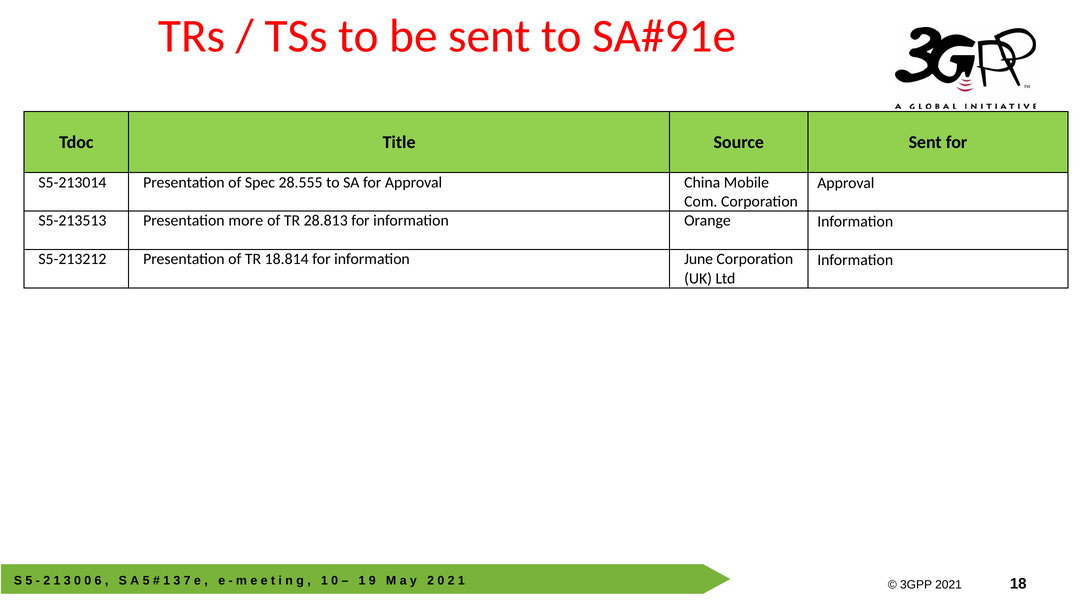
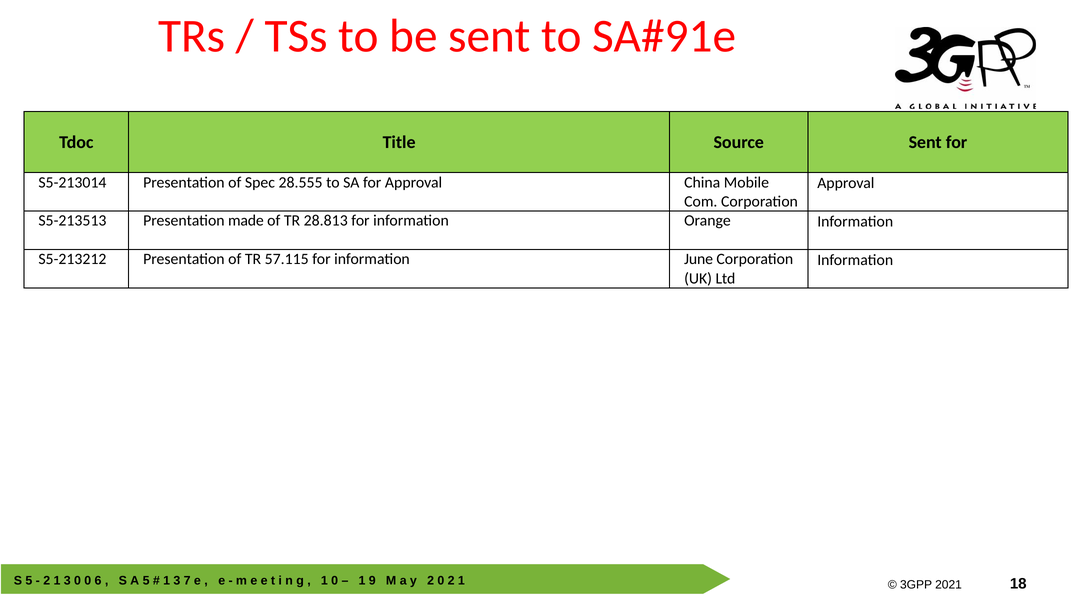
more: more -> made
18.814: 18.814 -> 57.115
